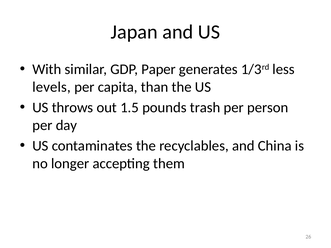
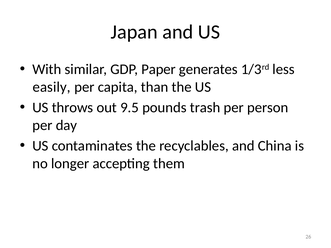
levels: levels -> easily
1.5: 1.5 -> 9.5
